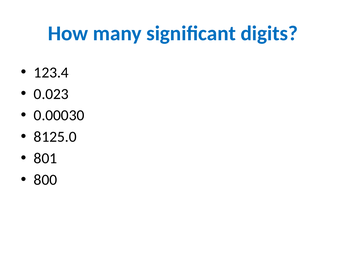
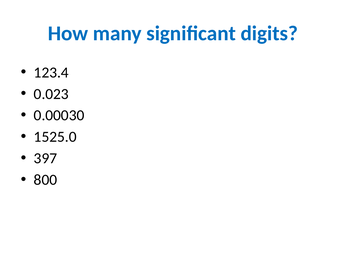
8125.0: 8125.0 -> 1525.0
801: 801 -> 397
